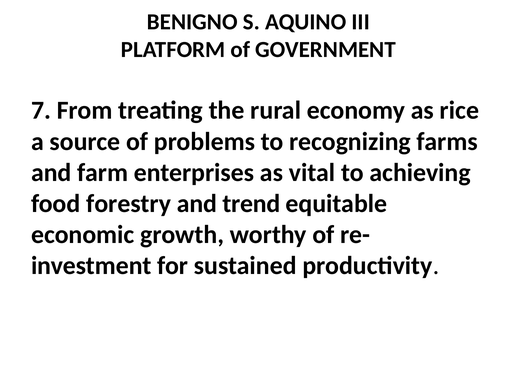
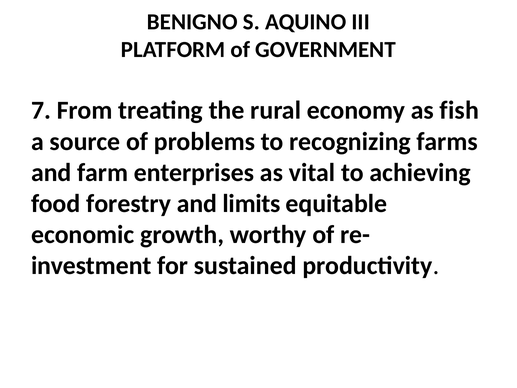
rice: rice -> fish
trend: trend -> limits
